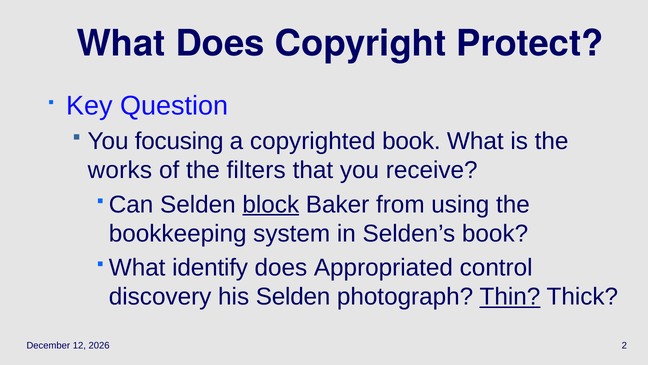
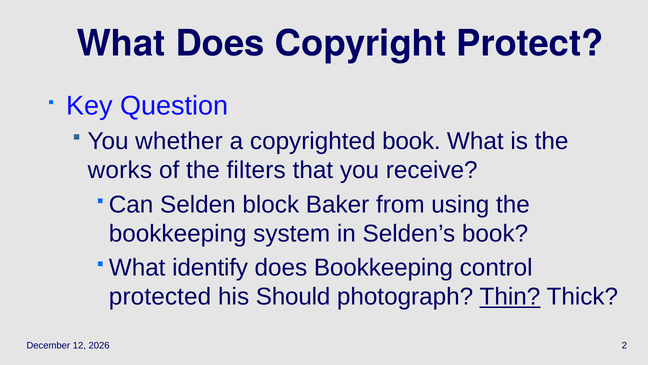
focusing: focusing -> whether
block underline: present -> none
does Appropriated: Appropriated -> Bookkeeping
discovery: discovery -> protected
his Selden: Selden -> Should
